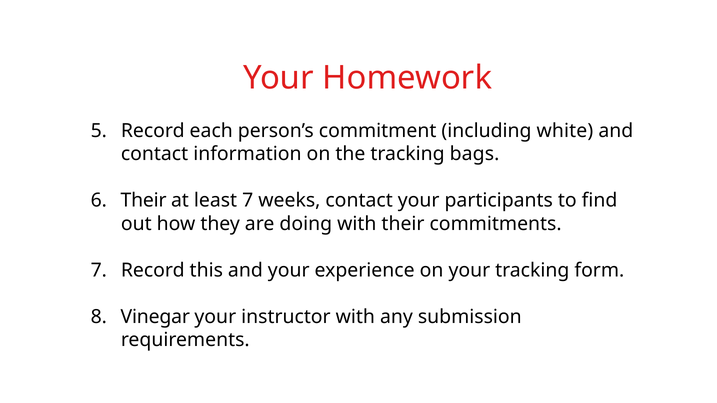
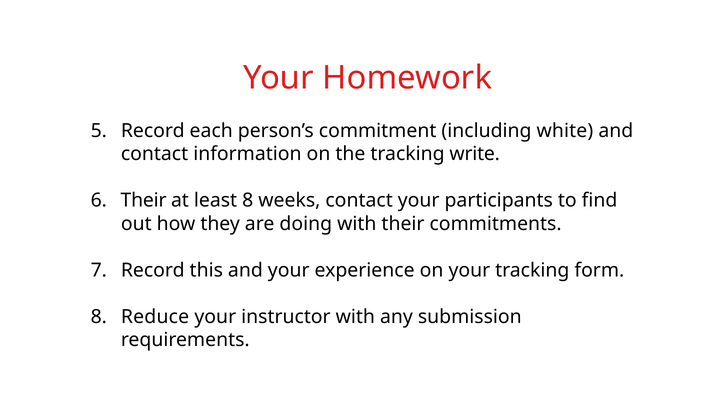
bags: bags -> write
least 7: 7 -> 8
Vinegar: Vinegar -> Reduce
